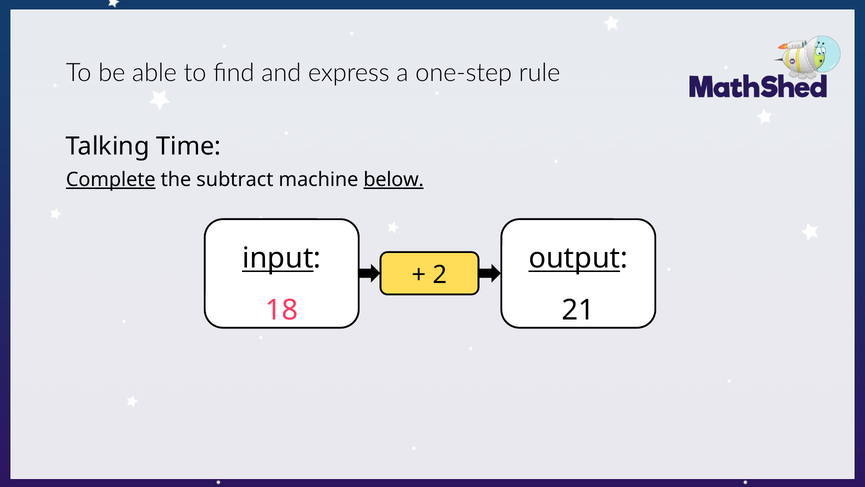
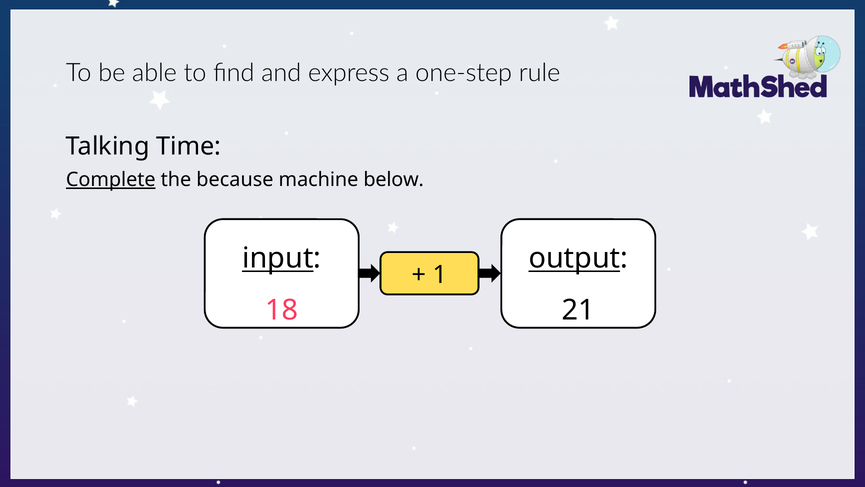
subtract: subtract -> because
below underline: present -> none
2: 2 -> 1
